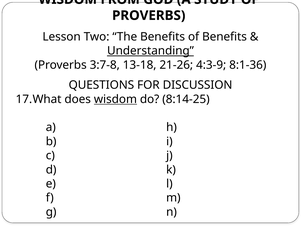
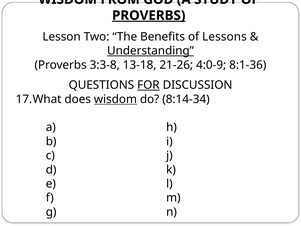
PROVERBS at (149, 15) underline: none -> present
of Benefits: Benefits -> Lessons
3:7-8: 3:7-8 -> 3:3-8
4:3-9: 4:3-9 -> 4:0-9
FOR underline: none -> present
8:14-25: 8:14-25 -> 8:14-34
